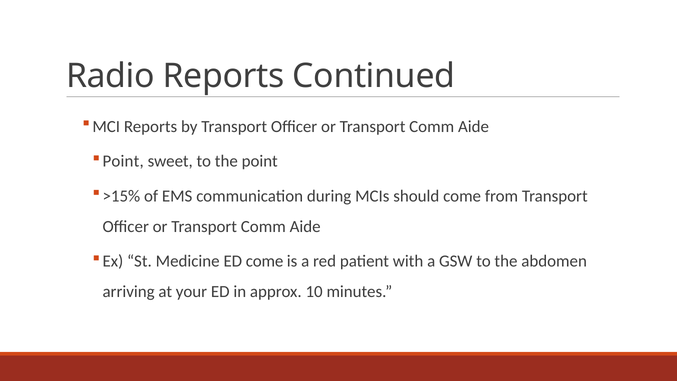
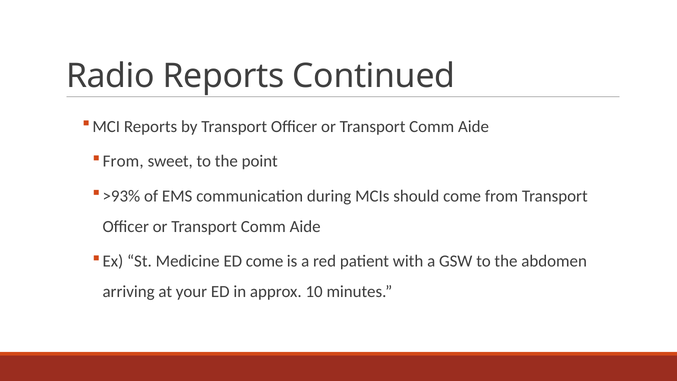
Point at (123, 161): Point -> From
>15%: >15% -> >93%
